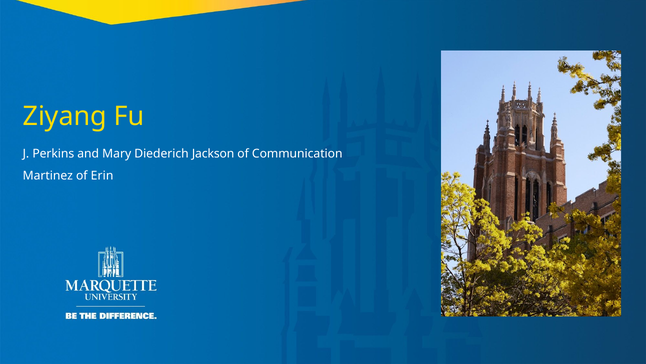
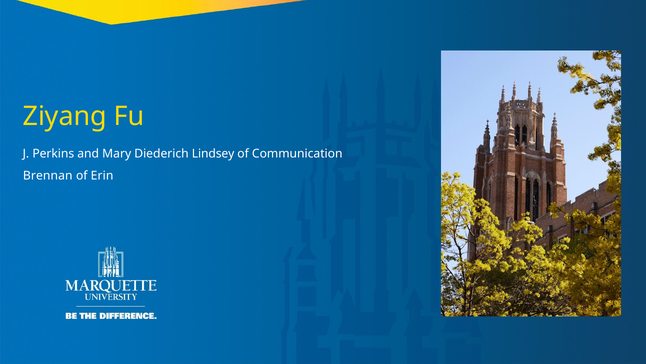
Jackson: Jackson -> Lindsey
Martinez: Martinez -> Brennan
